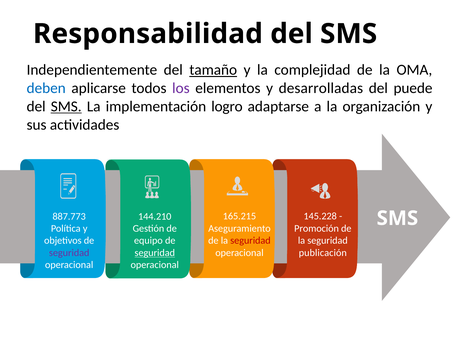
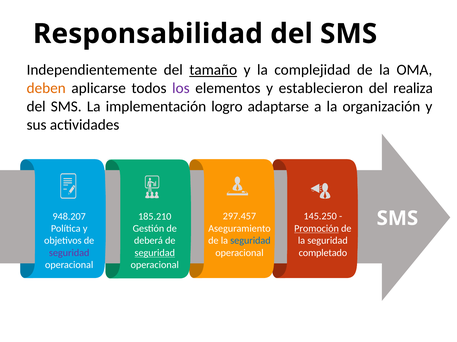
deben colour: blue -> orange
desarrolladas: desarrolladas -> establecieron
puede: puede -> realiza
SMS at (66, 107) underline: present -> none
887.773: 887.773 -> 948.207
144.210: 144.210 -> 185.210
165.215: 165.215 -> 297.457
145.228: 145.228 -> 145.250
Promoción underline: none -> present
equipo: equipo -> deberá
seguridad at (250, 241) colour: red -> blue
publicación: publicación -> completado
